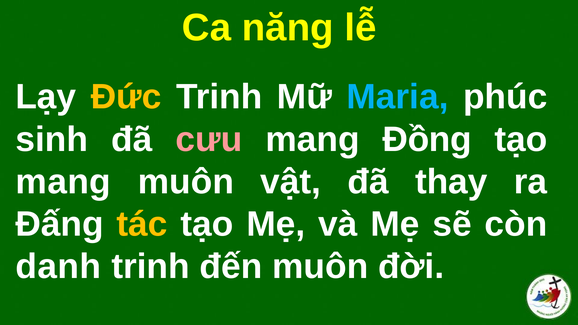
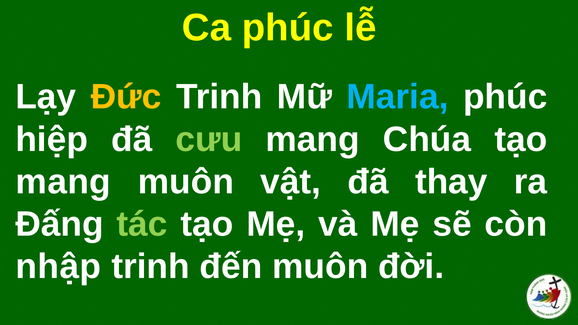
Ca năng: năng -> phúc
sinh: sinh -> hiệp
cưu colour: pink -> light green
Đồng: Đồng -> Chúa
tác colour: yellow -> light green
danh: danh -> nhập
